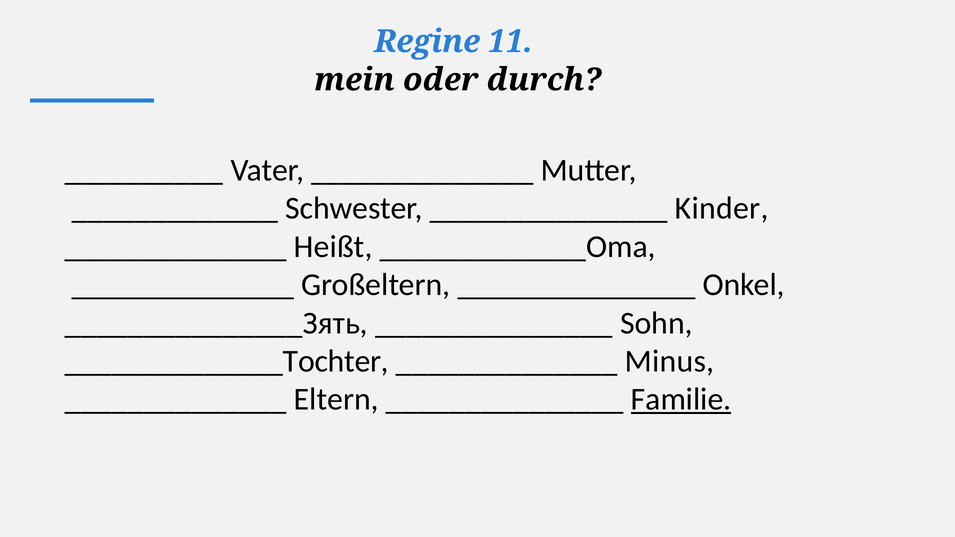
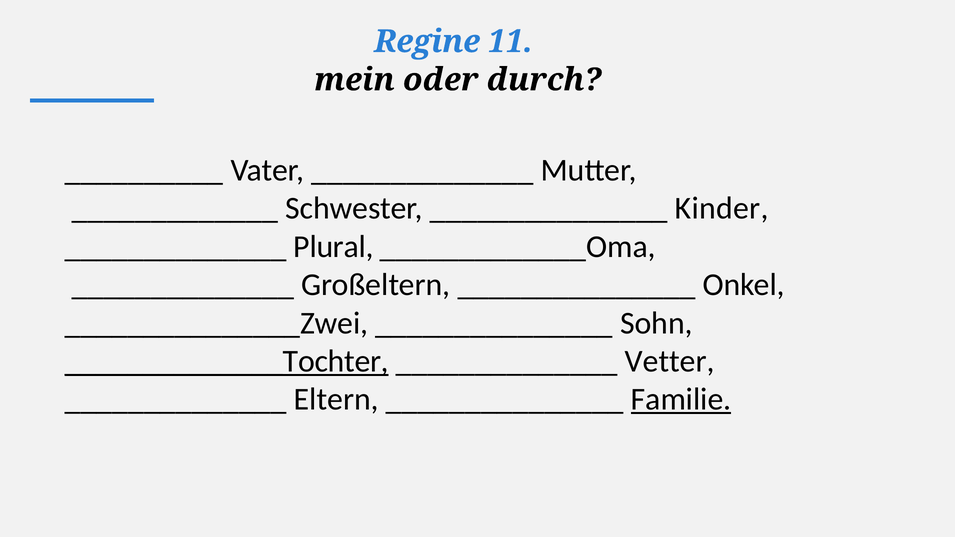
Heißt: Heißt -> Plural
_______________Зять: _______________Зять -> _______________Zwei
______________Tochter underline: none -> present
Minus: Minus -> Vetter
